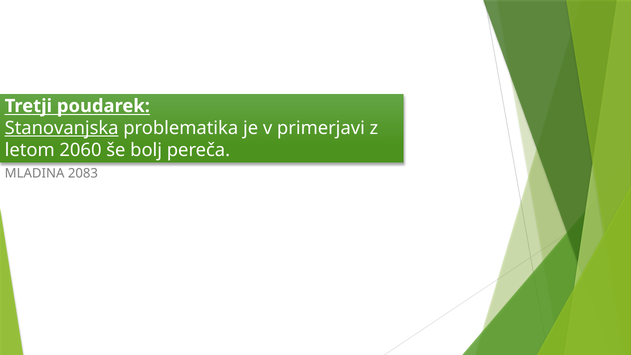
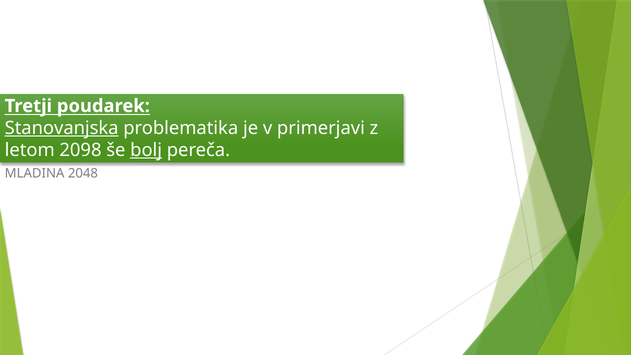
2060: 2060 -> 2098
bolj underline: none -> present
2083: 2083 -> 2048
